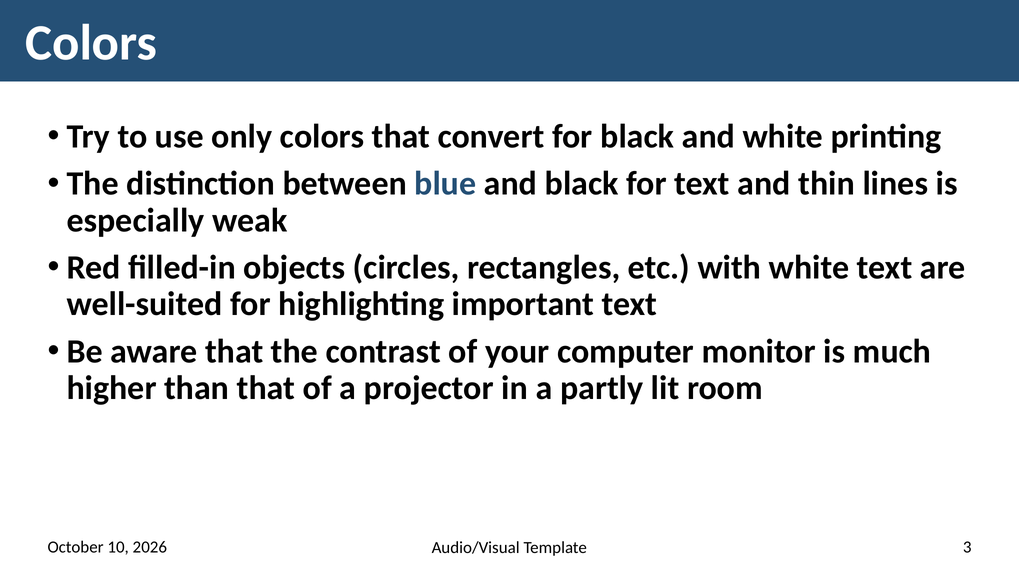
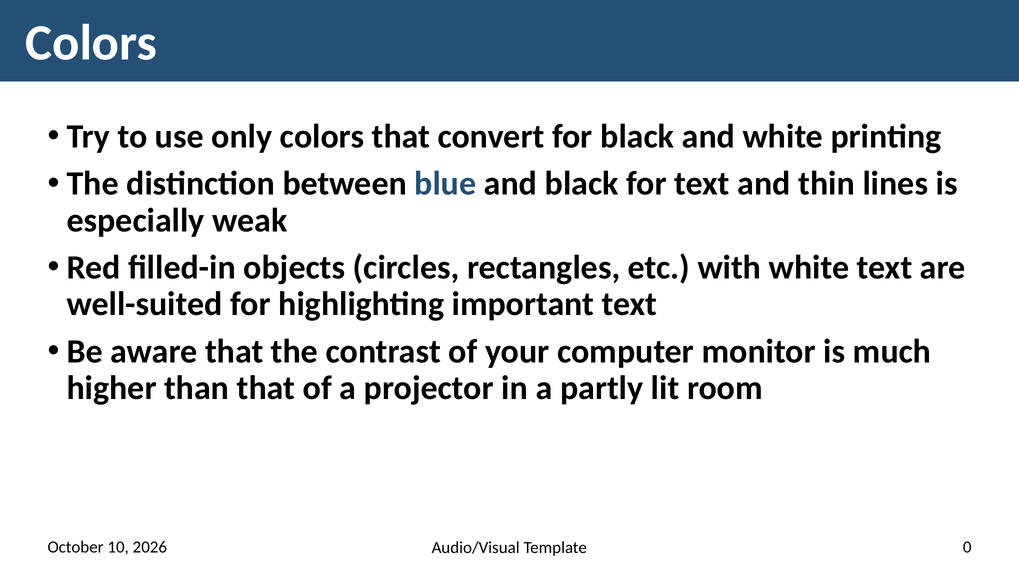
3: 3 -> 0
